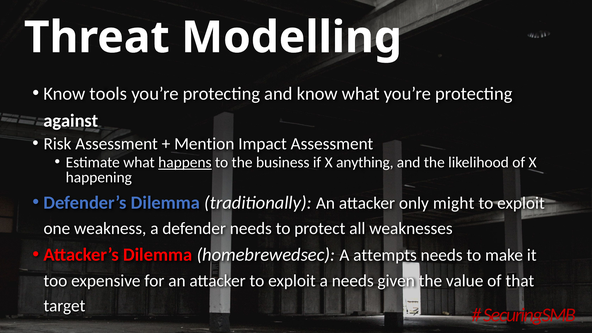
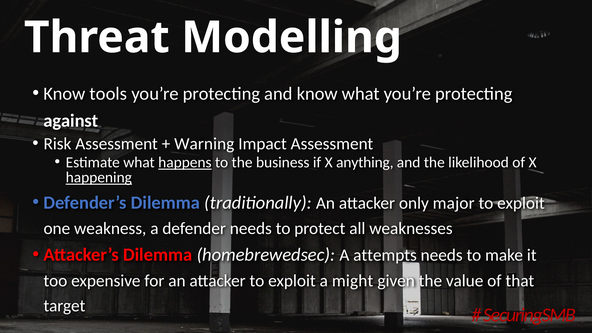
Mention: Mention -> Warning
happening underline: none -> present
might: might -> major
a needs: needs -> might
